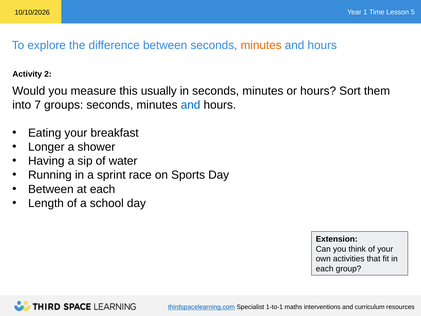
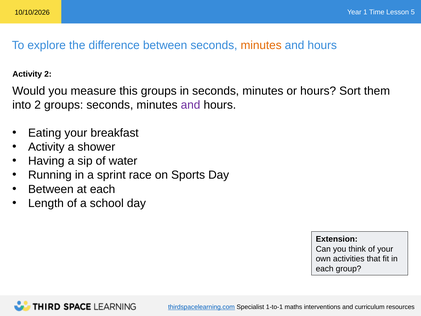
this usually: usually -> groups
into 7: 7 -> 2
and at (191, 105) colour: blue -> purple
Longer at (46, 147): Longer -> Activity
